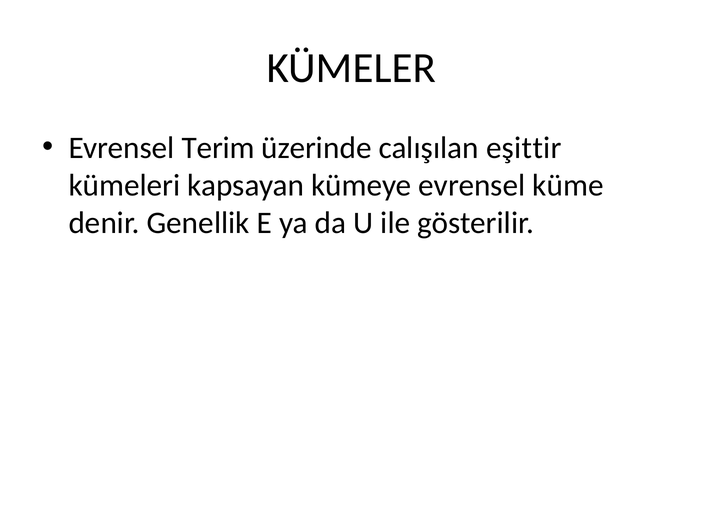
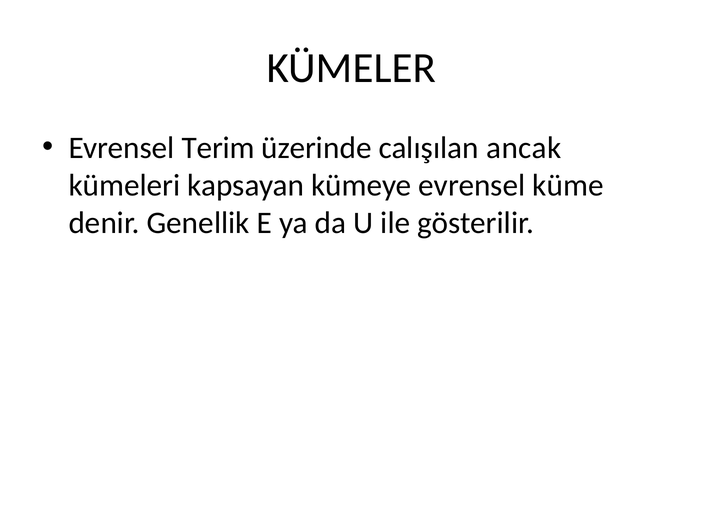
eşittir: eşittir -> ancak
